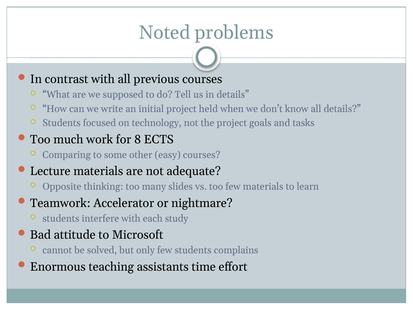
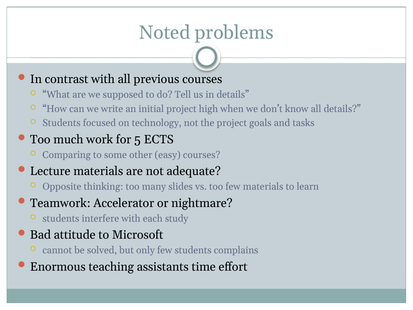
held: held -> high
8: 8 -> 5
